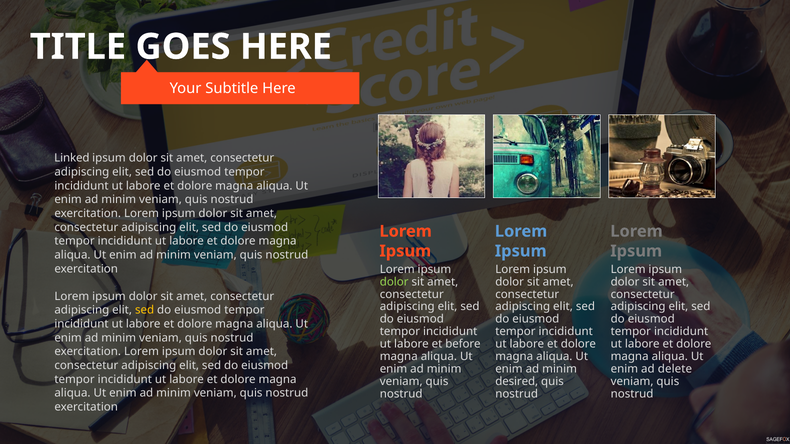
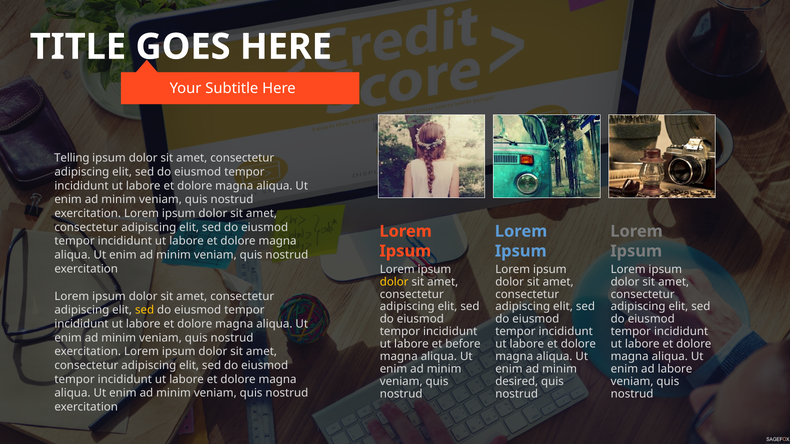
Linked: Linked -> Telling
dolor at (394, 282) colour: light green -> yellow
ad delete: delete -> labore
